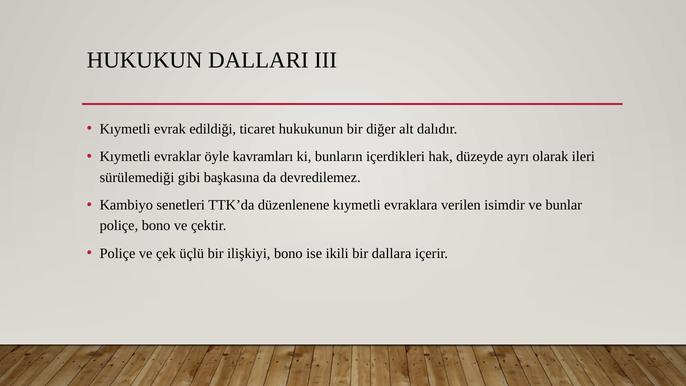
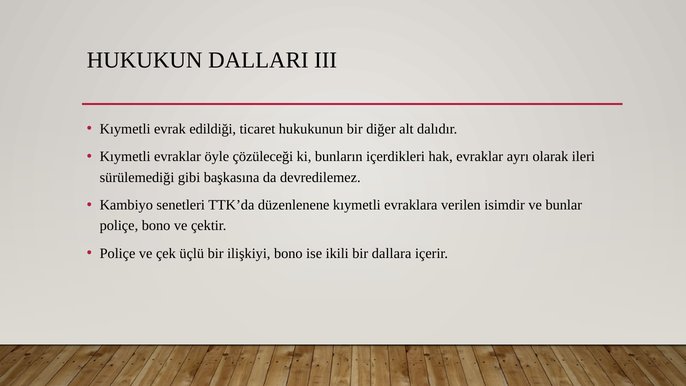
kavramları: kavramları -> çözüleceği
hak düzeyde: düzeyde -> evraklar
